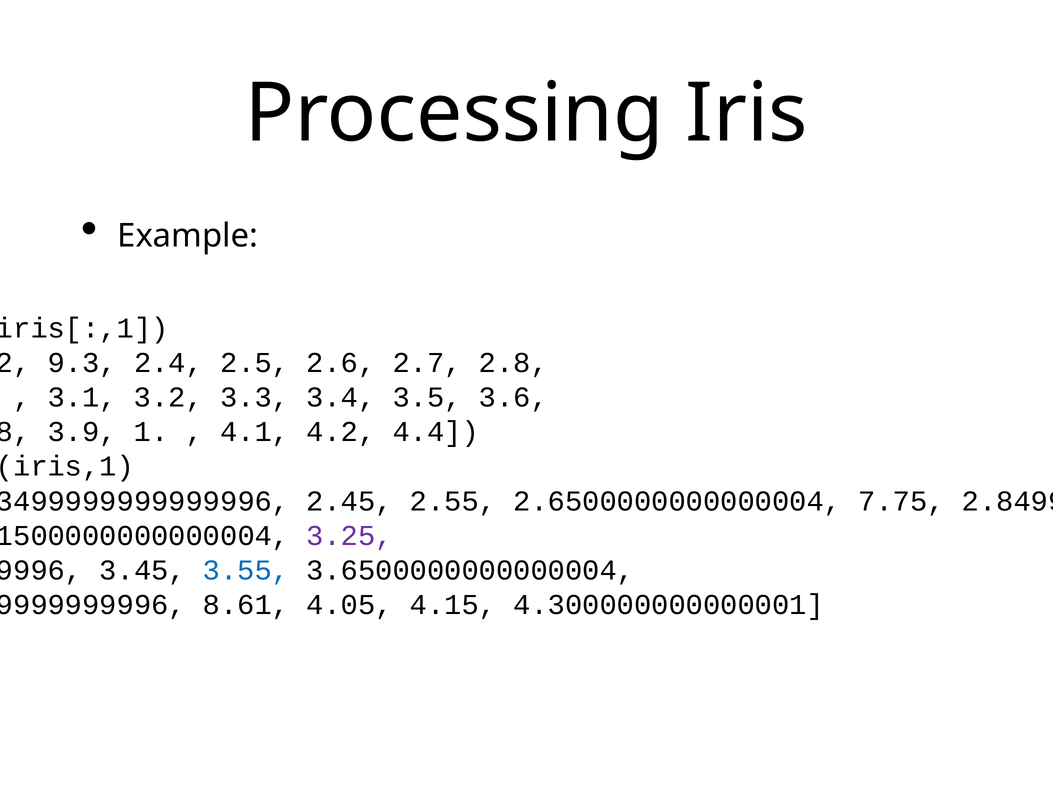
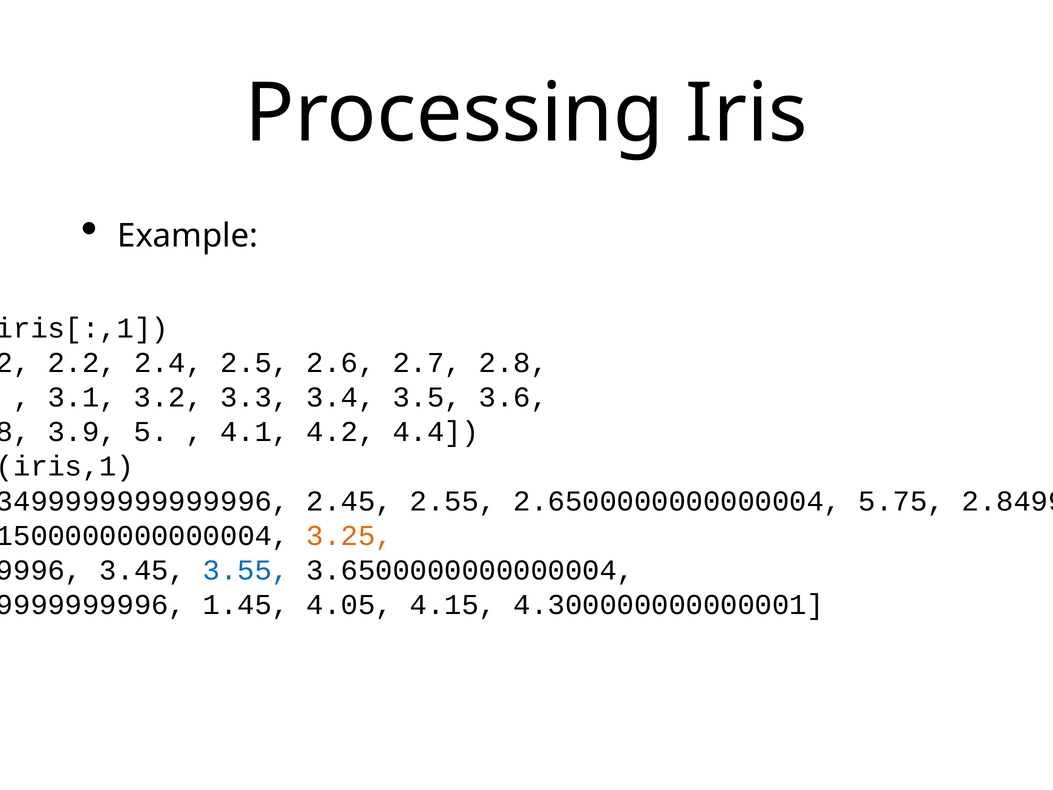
9.3 at (82, 363): 9.3 -> 2.2
1: 1 -> 5
7.75: 7.75 -> 5.75
3.25 colour: purple -> orange
8.61: 8.61 -> 1.45
